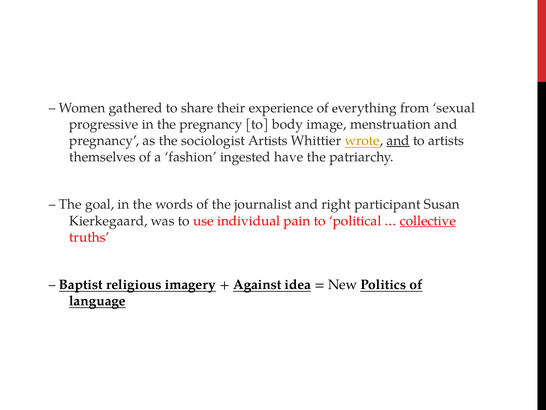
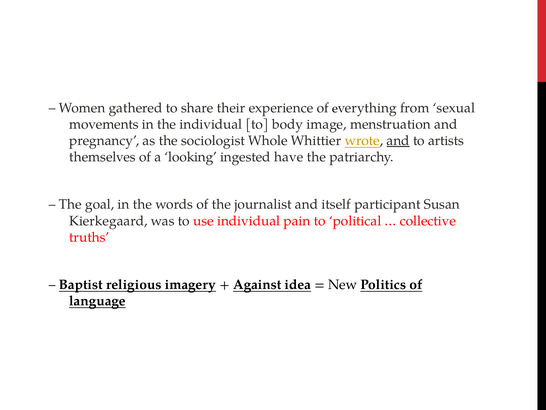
progressive: progressive -> movements
the pregnancy: pregnancy -> individual
sociologist Artists: Artists -> Whole
fashion: fashion -> looking
right: right -> itself
collective underline: present -> none
